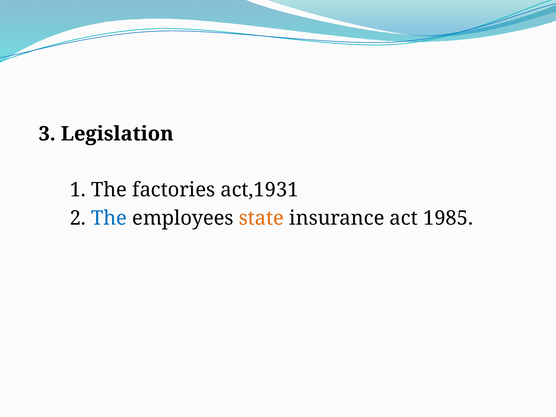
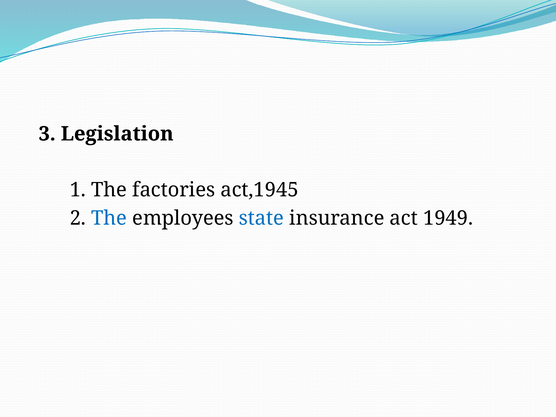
act,1931: act,1931 -> act,1945
state colour: orange -> blue
1985: 1985 -> 1949
